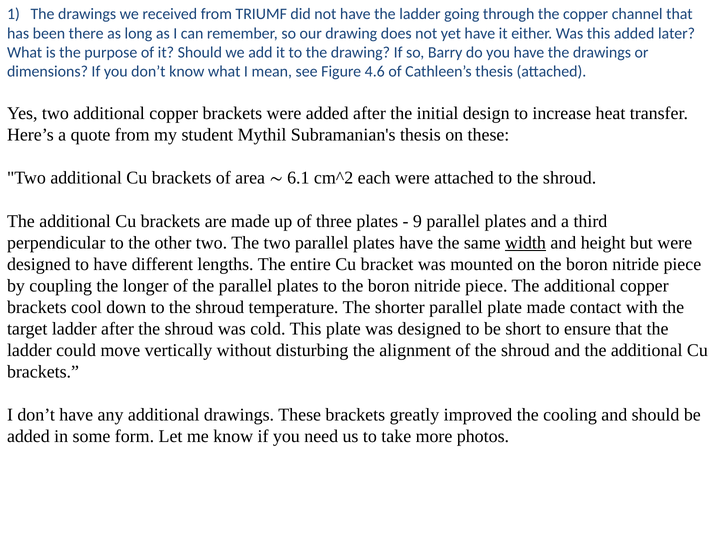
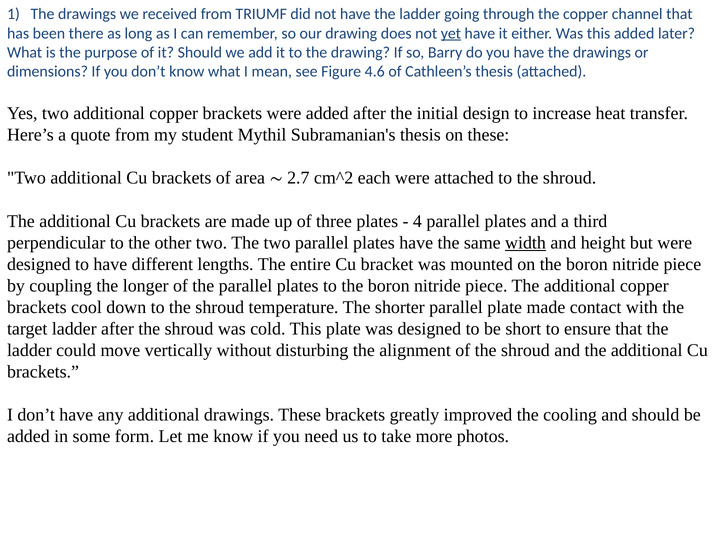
yet underline: none -> present
6.1: 6.1 -> 2.7
9: 9 -> 4
